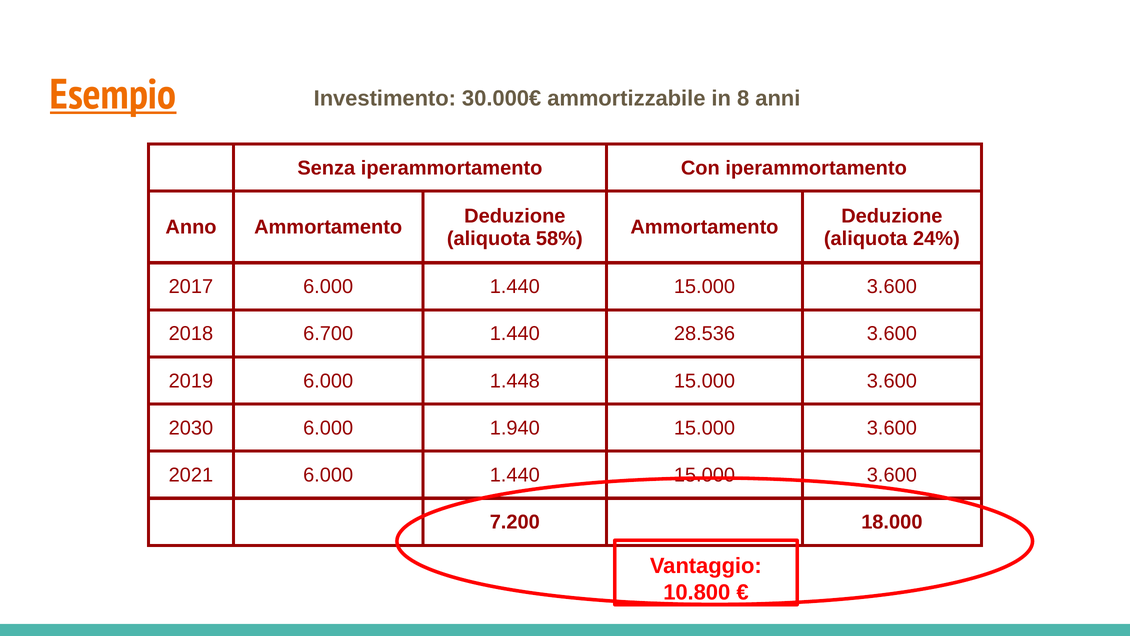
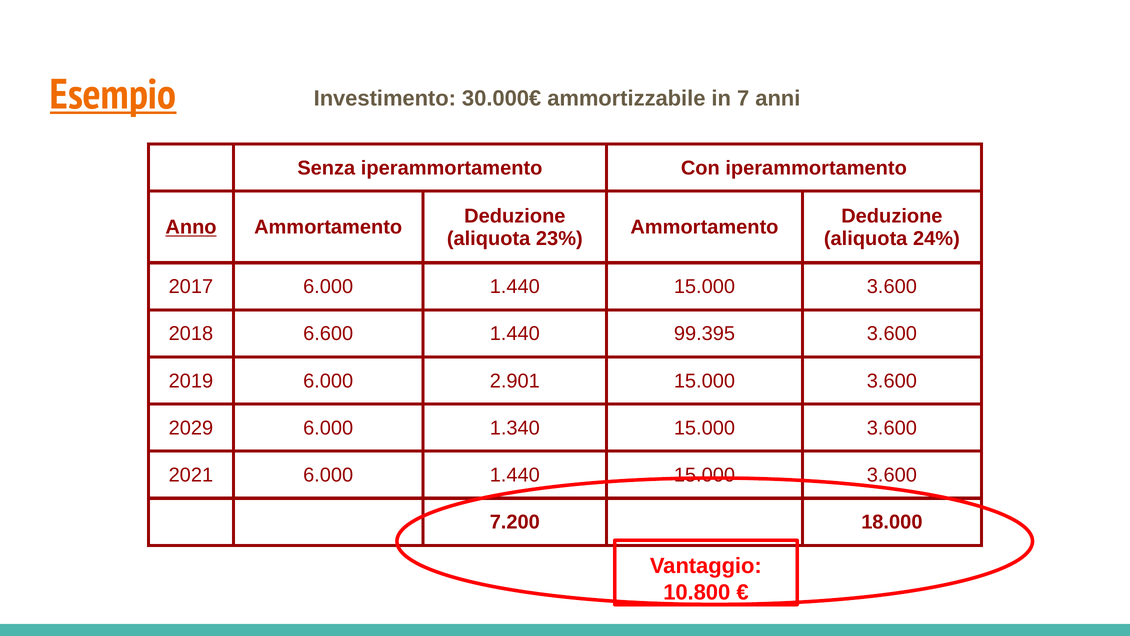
8: 8 -> 7
Anno underline: none -> present
58%: 58% -> 23%
6.700: 6.700 -> 6.600
28.536: 28.536 -> 99.395
1.448: 1.448 -> 2.901
2030: 2030 -> 2029
1.940: 1.940 -> 1.340
